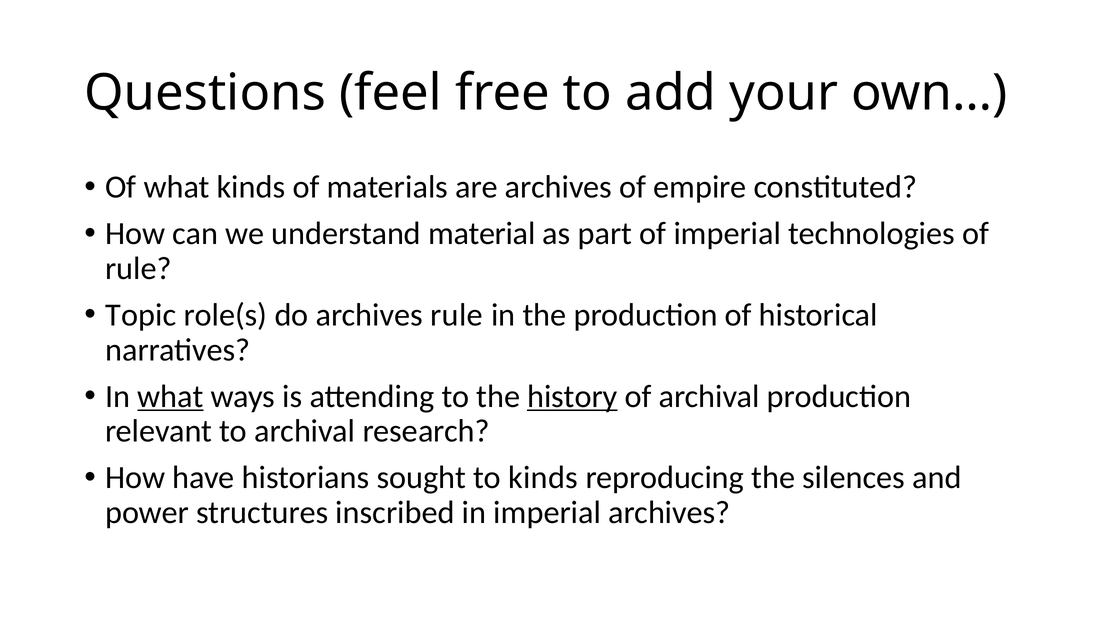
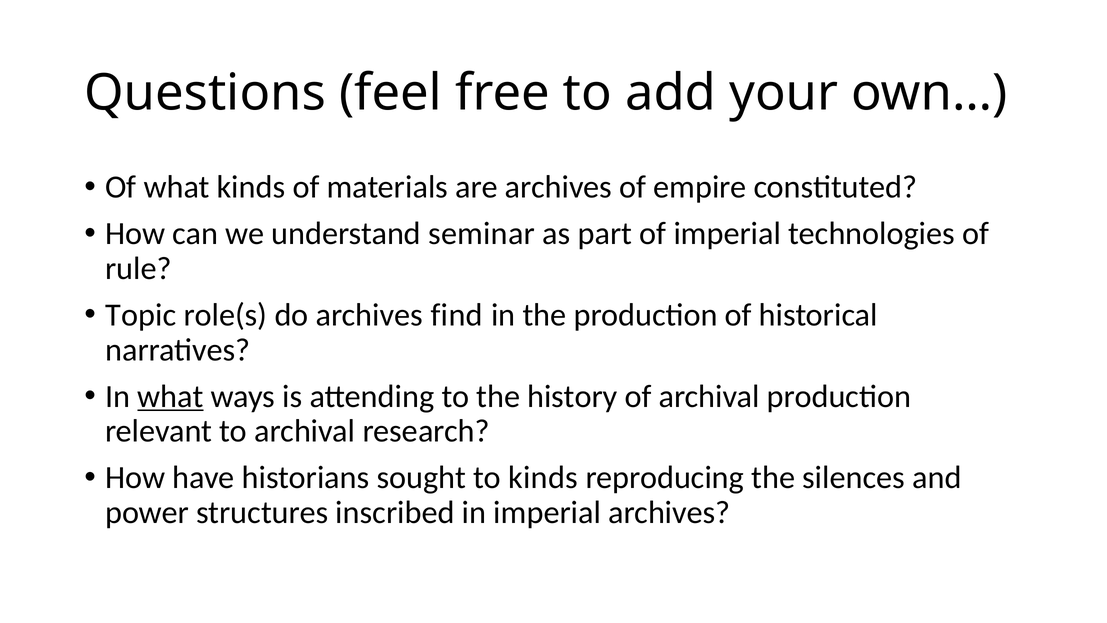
material: material -> seminar
archives rule: rule -> find
history underline: present -> none
